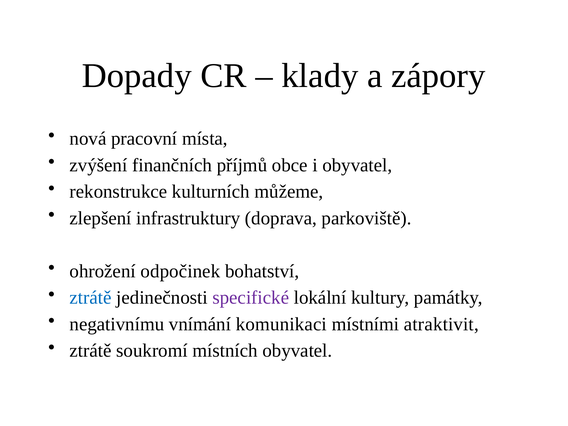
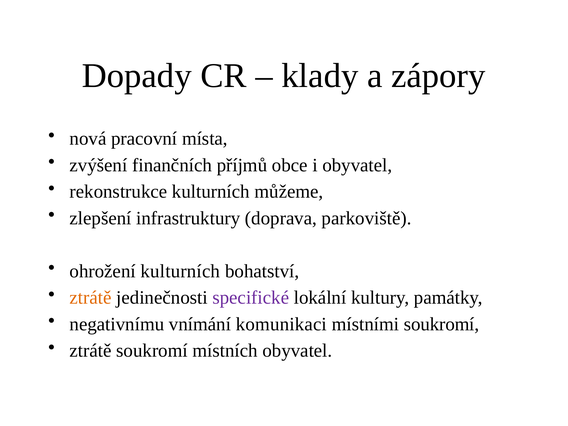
ohrožení odpočinek: odpočinek -> kulturních
ztrátě at (91, 298) colour: blue -> orange
místními atraktivit: atraktivit -> soukromí
